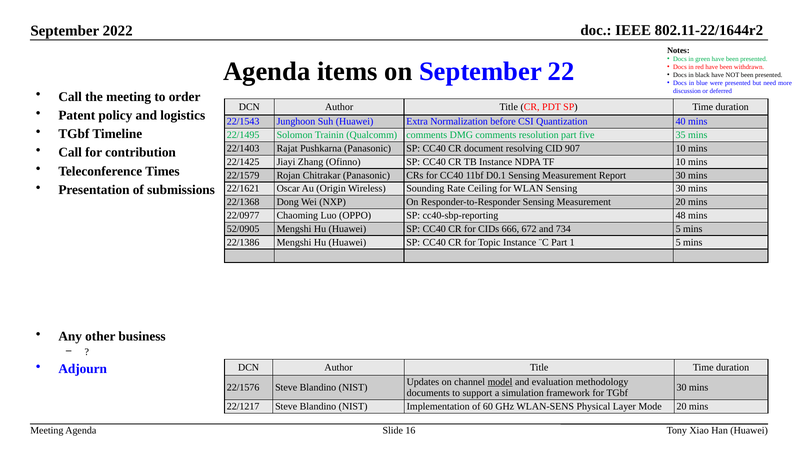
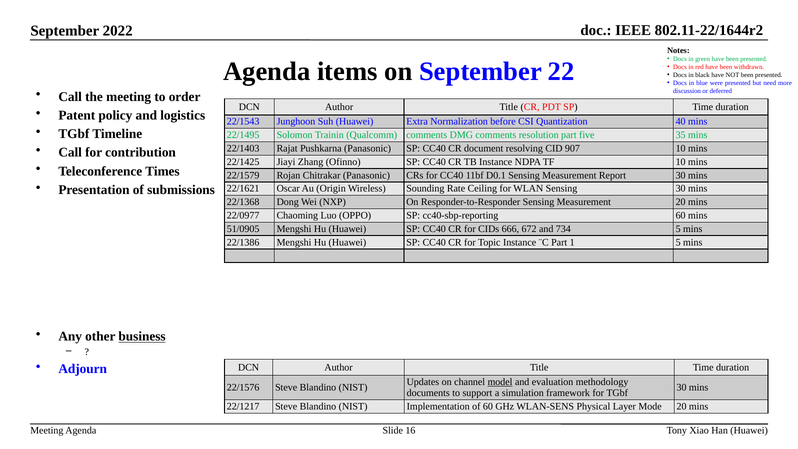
cc40-sbp-reporting 48: 48 -> 60
52/0905: 52/0905 -> 51/0905
business underline: none -> present
